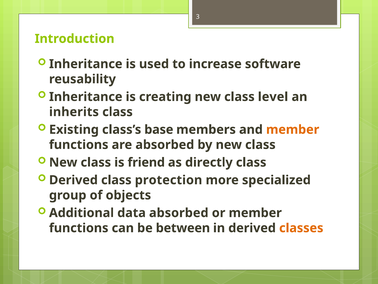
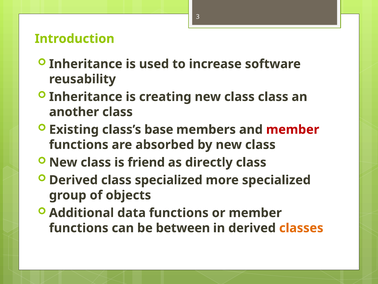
class level: level -> class
inherits: inherits -> another
member at (293, 129) colour: orange -> red
class protection: protection -> specialized
data absorbed: absorbed -> functions
